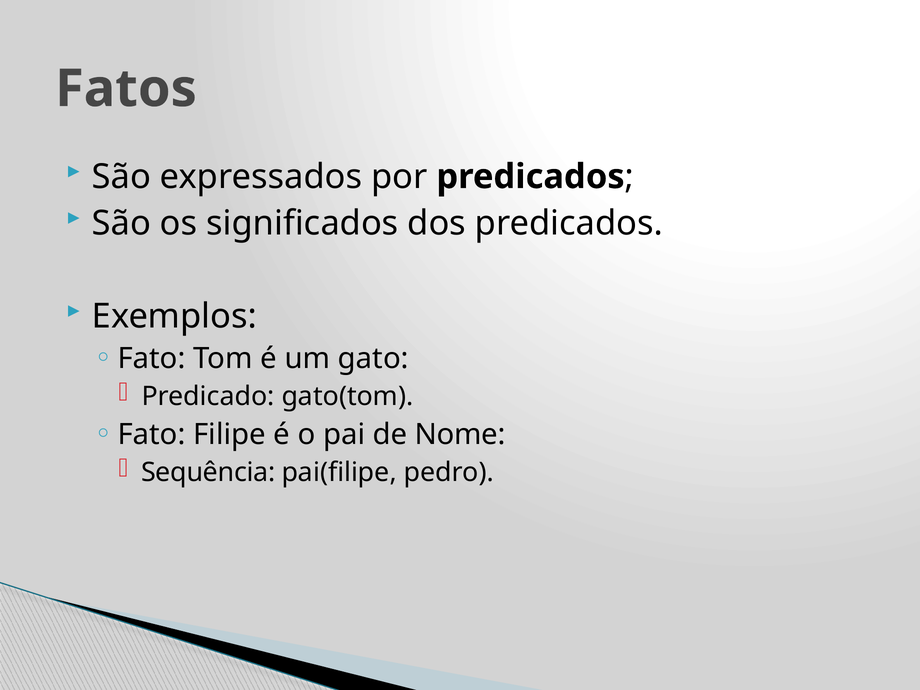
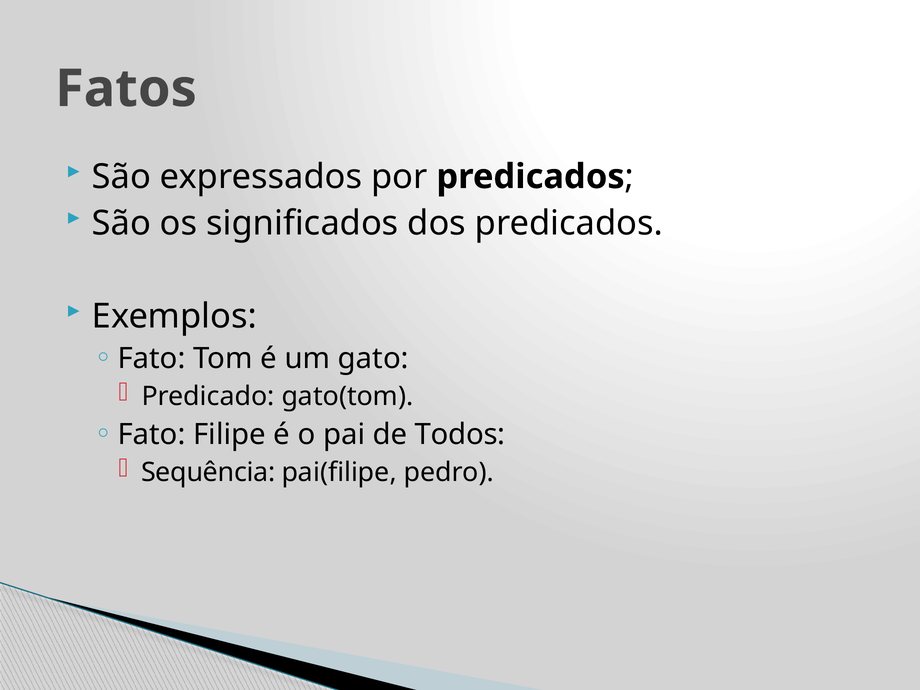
Nome: Nome -> Todos
